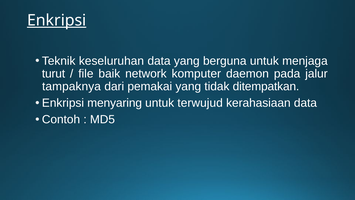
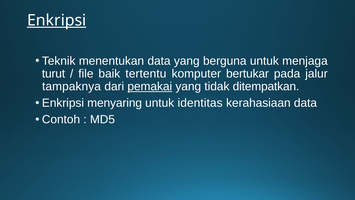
keseluruhan: keseluruhan -> menentukan
network: network -> tertentu
daemon: daemon -> bertukar
pemakai underline: none -> present
terwujud: terwujud -> identitas
